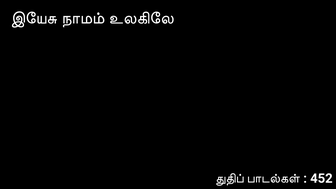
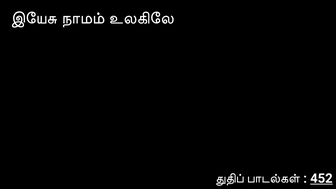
452 underline: none -> present
